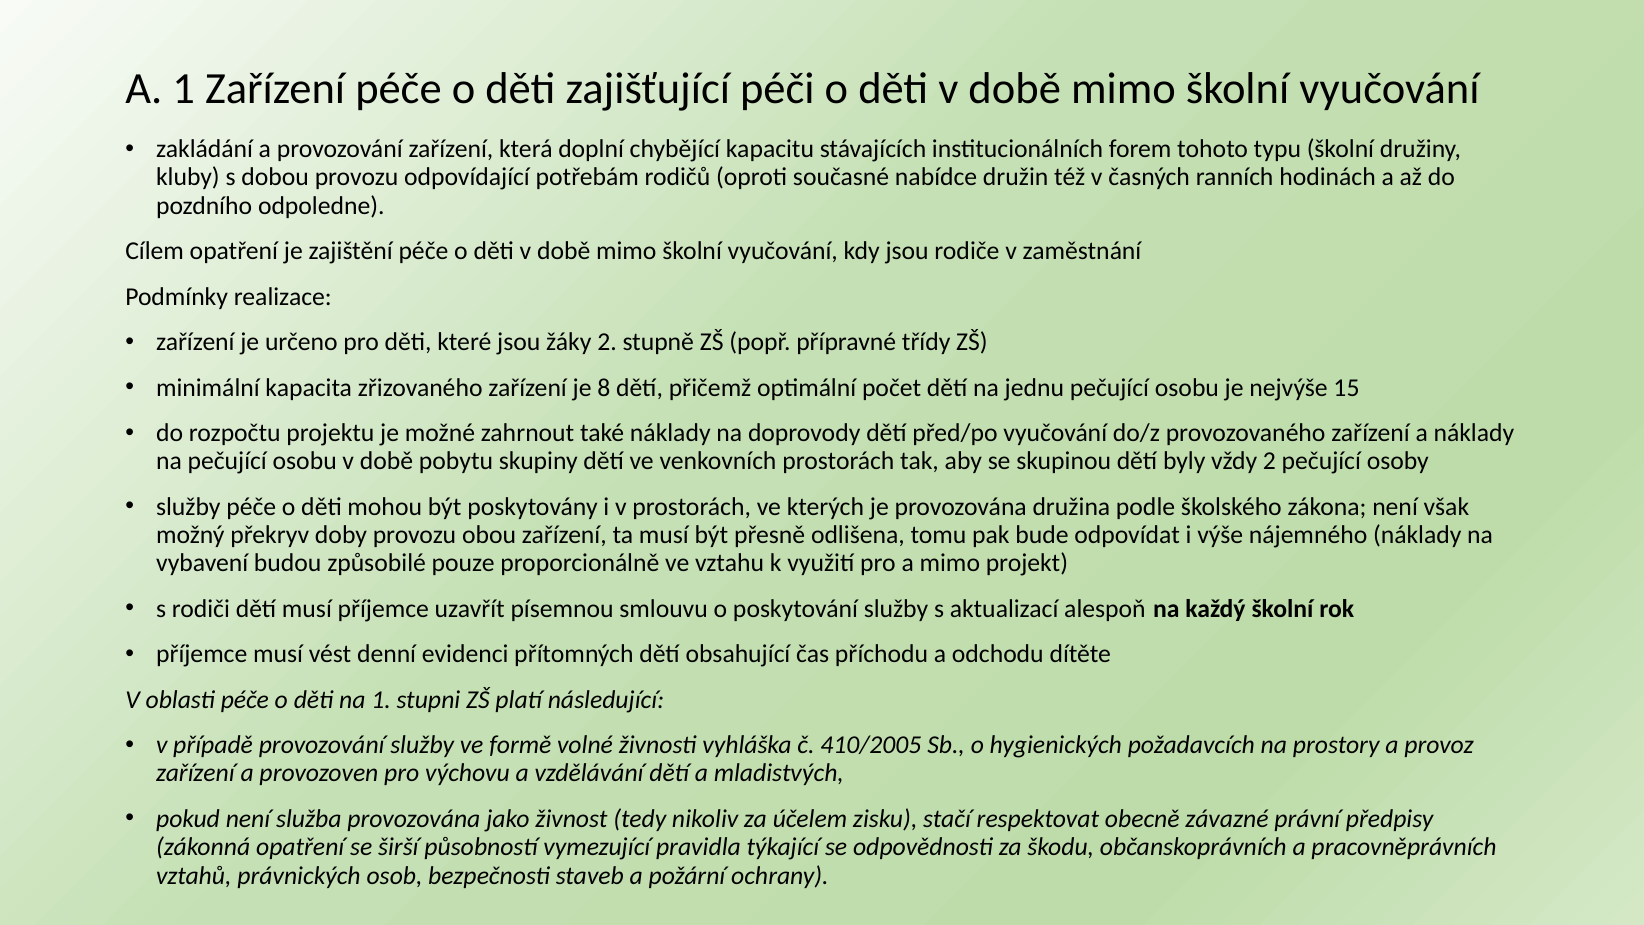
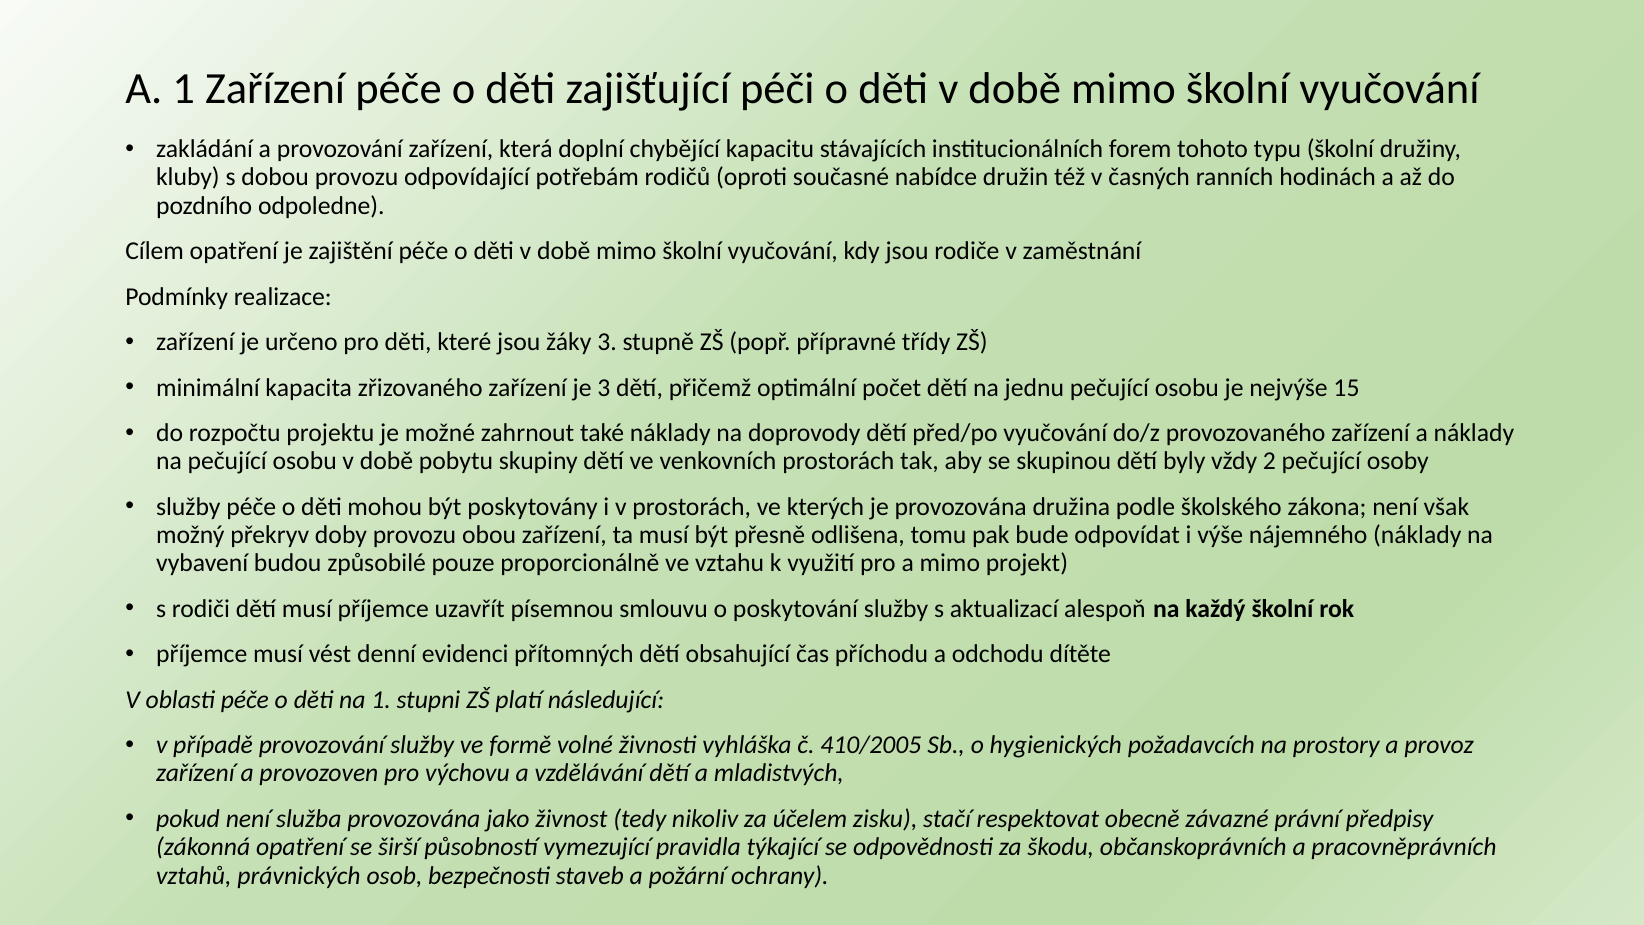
žáky 2: 2 -> 3
je 8: 8 -> 3
